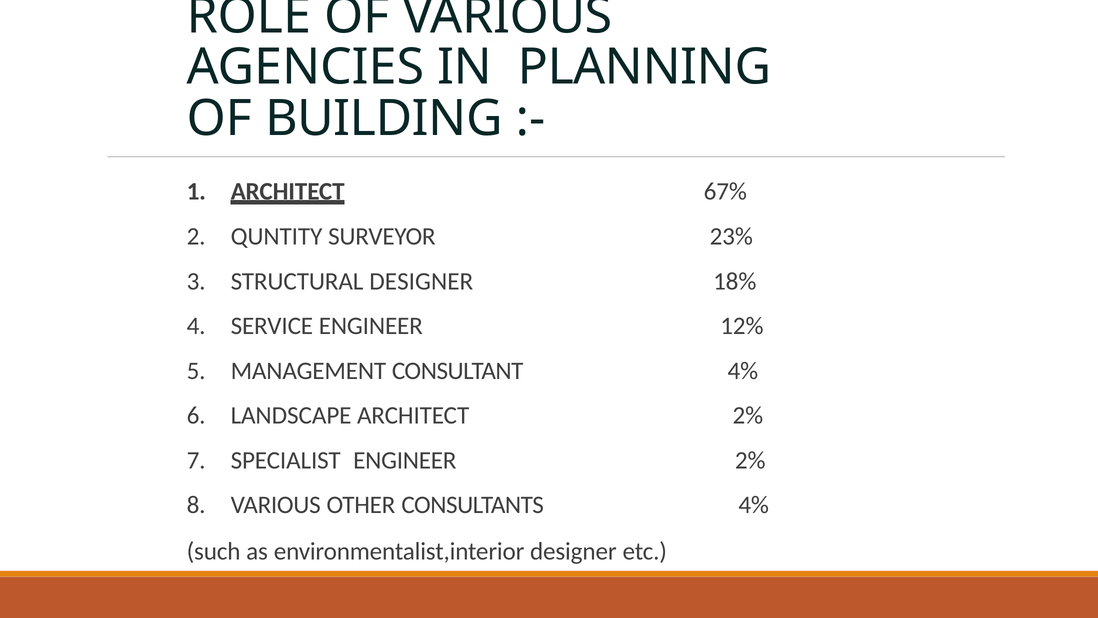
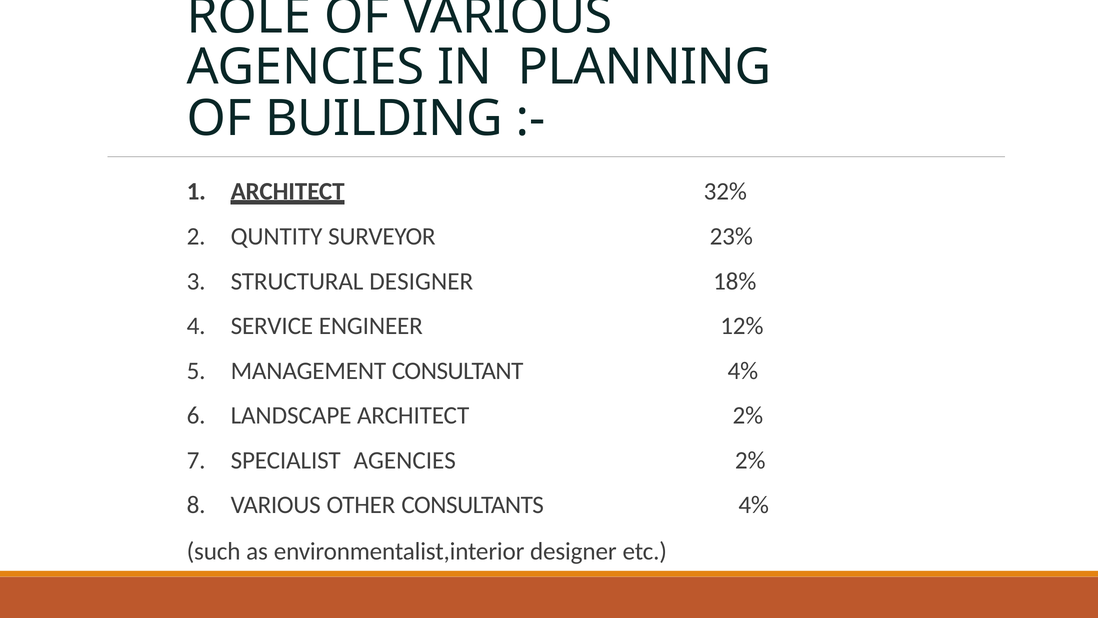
67%: 67% -> 32%
SPECIALIST ENGINEER: ENGINEER -> AGENCIES
